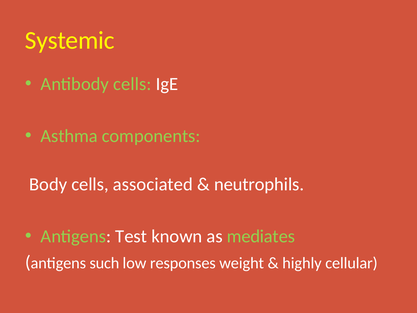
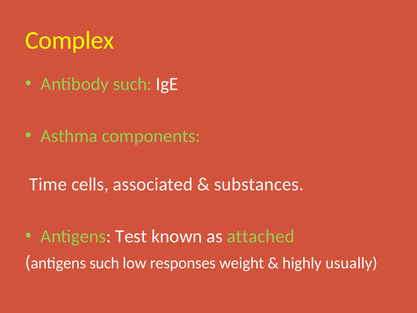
Systemic: Systemic -> Complex
Antibody cells: cells -> such
Body: Body -> Time
neutrophils: neutrophils -> substances
mediates: mediates -> attached
cellular: cellular -> usually
